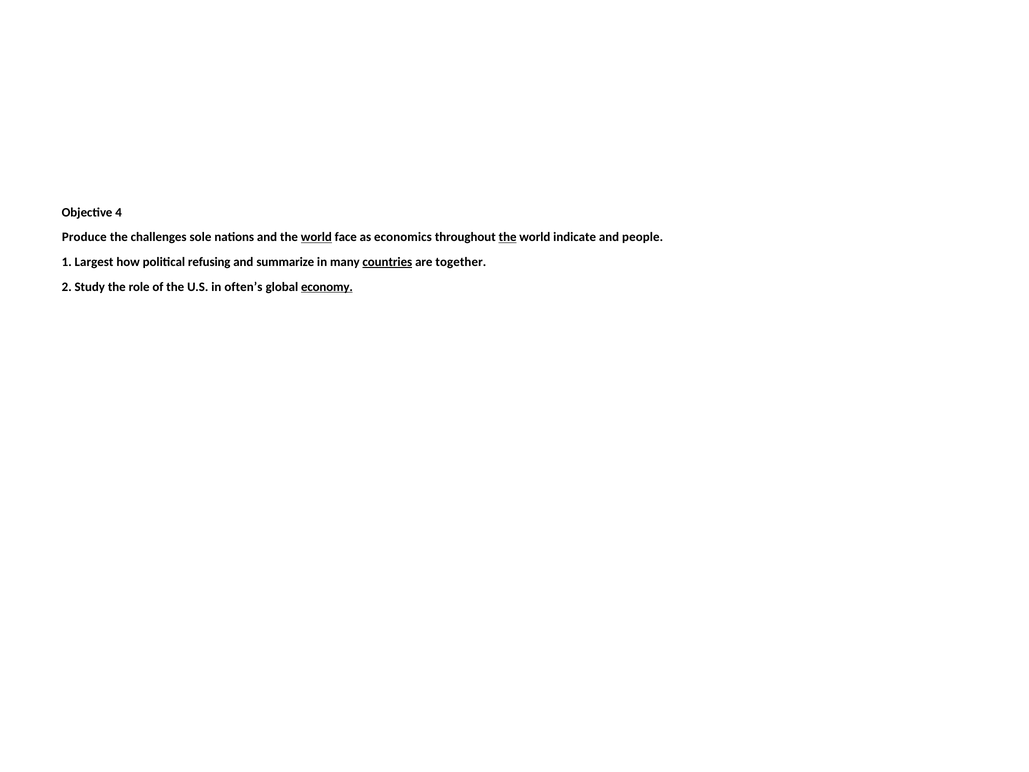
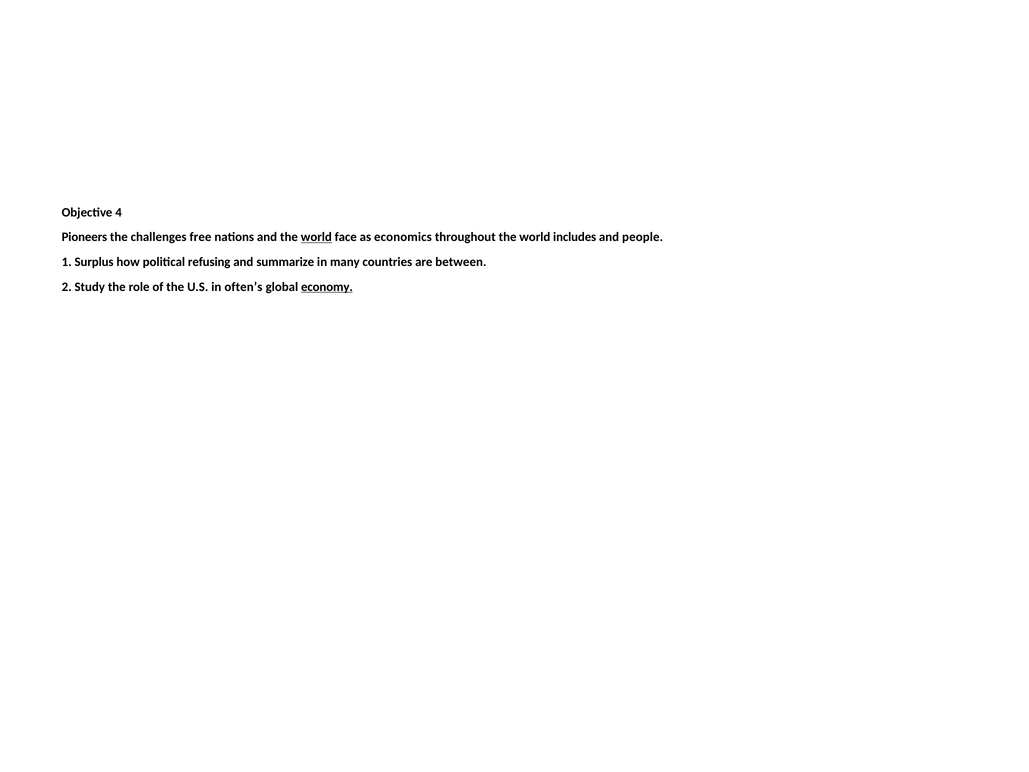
Produce: Produce -> Pioneers
sole: sole -> free
the at (508, 237) underline: present -> none
indicate: indicate -> includes
Largest: Largest -> Surplus
countries underline: present -> none
together: together -> between
